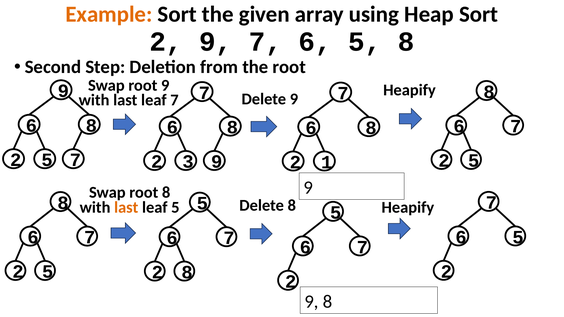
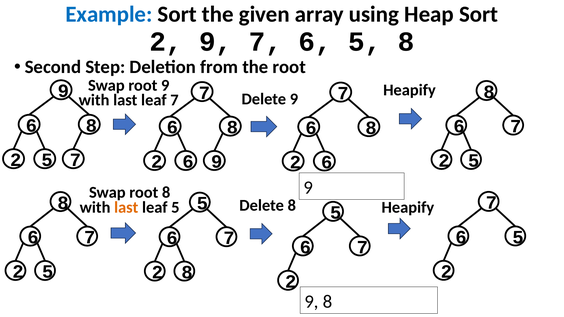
Example colour: orange -> blue
3 at (188, 162): 3 -> 6
1 at (327, 162): 1 -> 6
